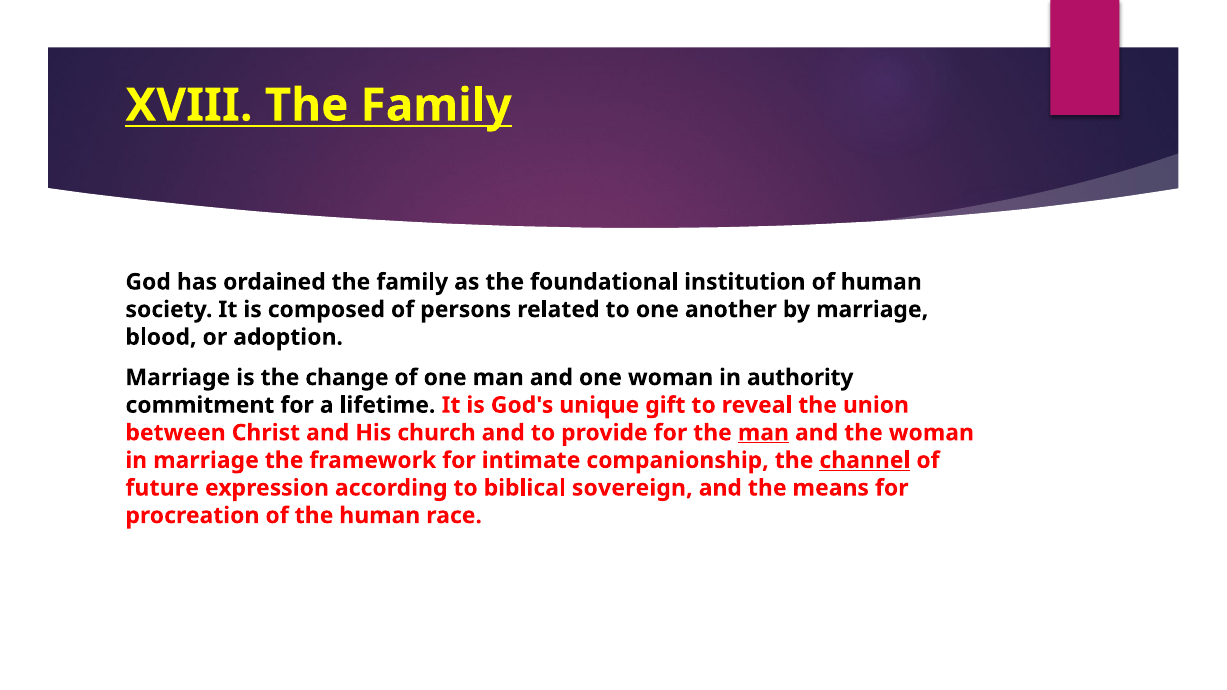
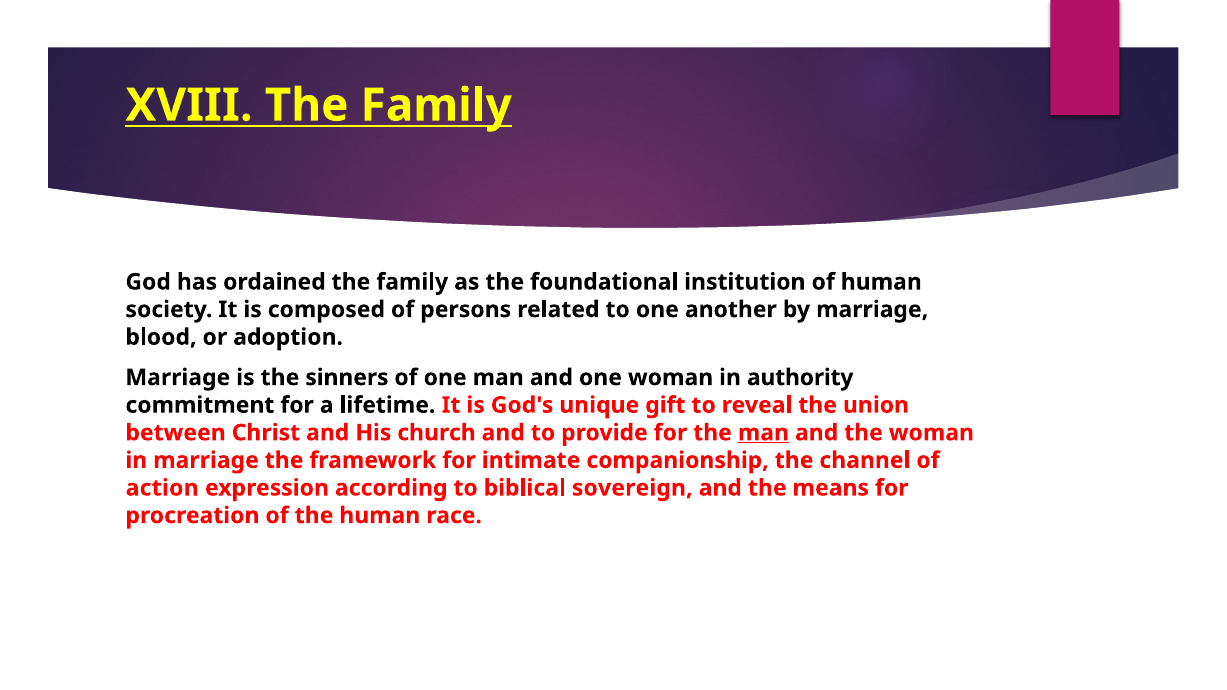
change: change -> sinners
channel underline: present -> none
future: future -> action
